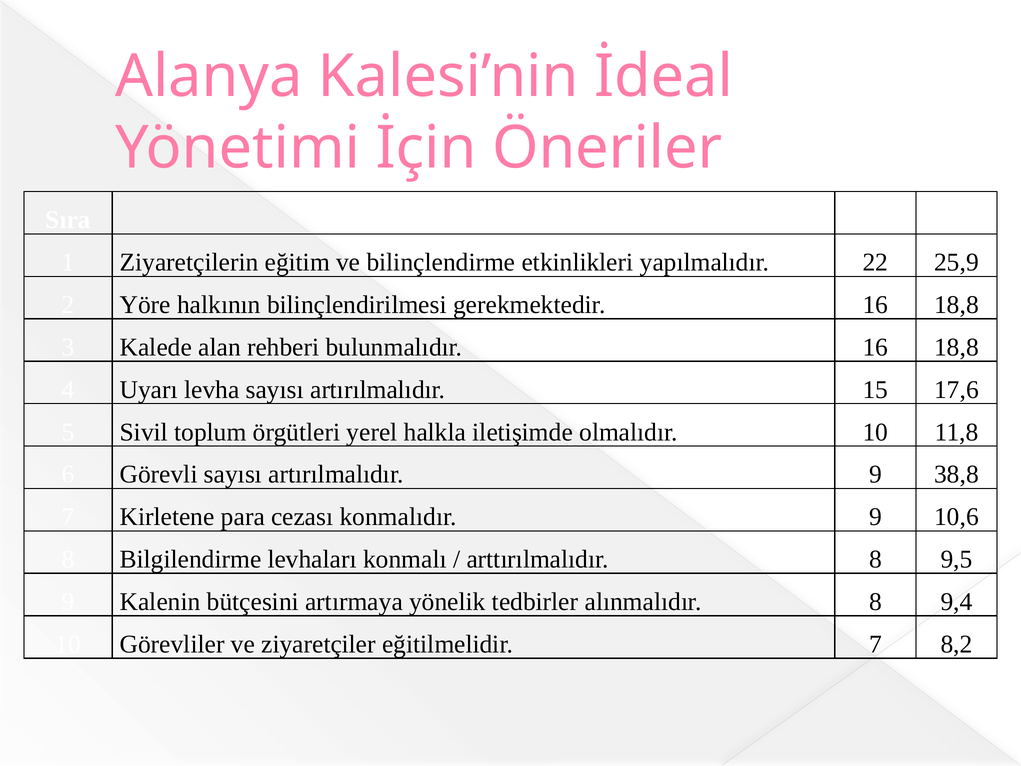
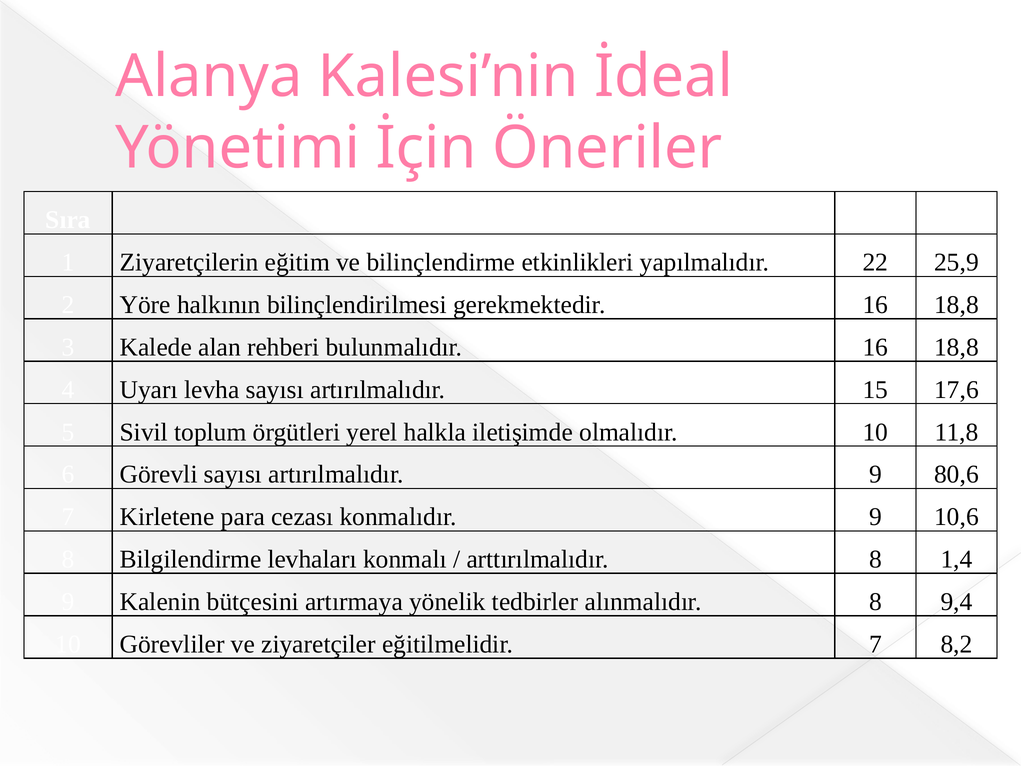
38,8: 38,8 -> 80,6
9,5: 9,5 -> 1,4
